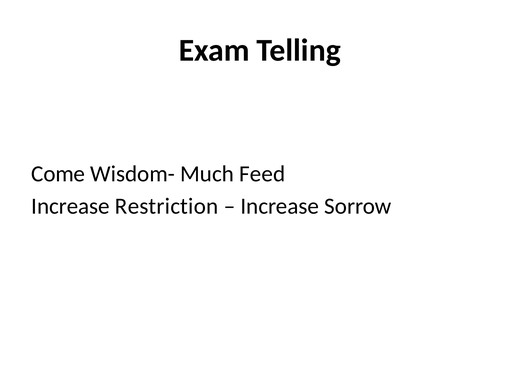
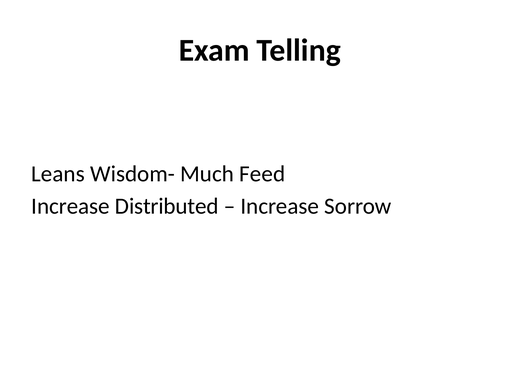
Come: Come -> Leans
Restriction: Restriction -> Distributed
